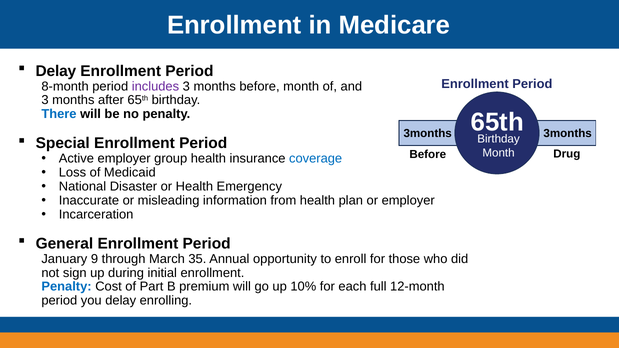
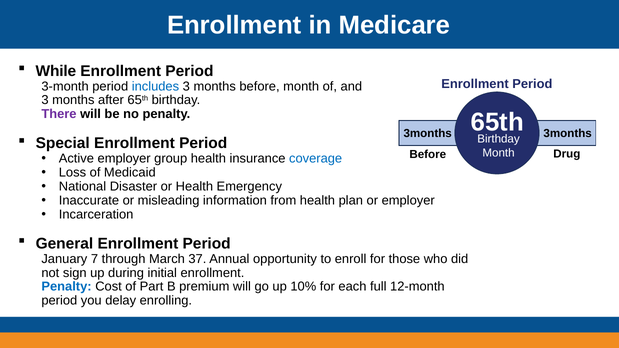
Delay at (56, 71): Delay -> While
8-month: 8-month -> 3-month
includes colour: purple -> blue
There colour: blue -> purple
9: 9 -> 7
35: 35 -> 37
